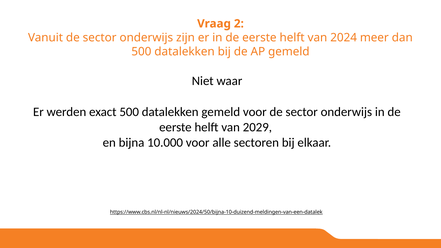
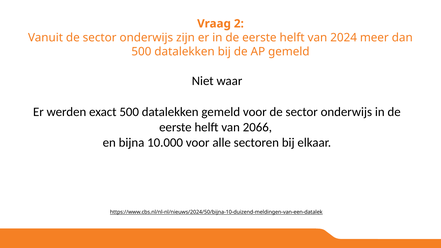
2029: 2029 -> 2066
